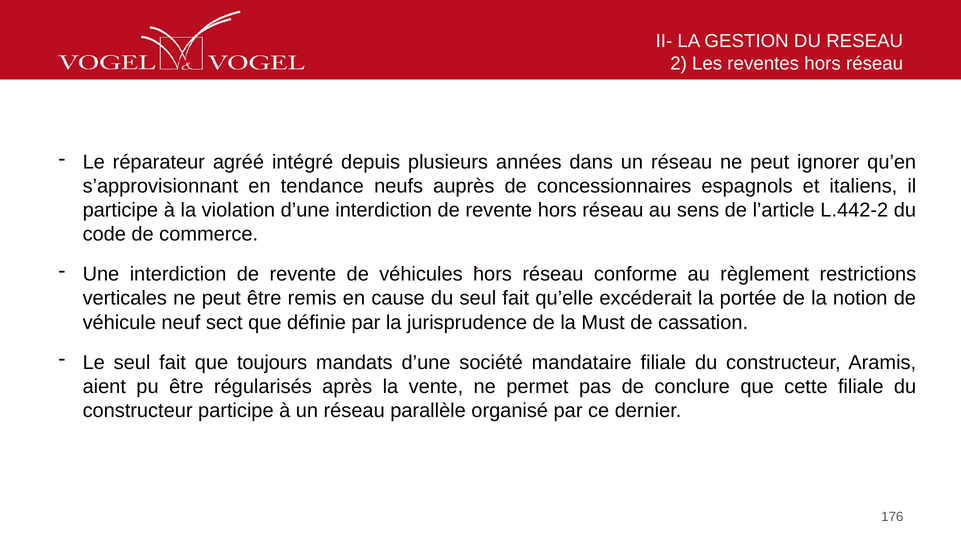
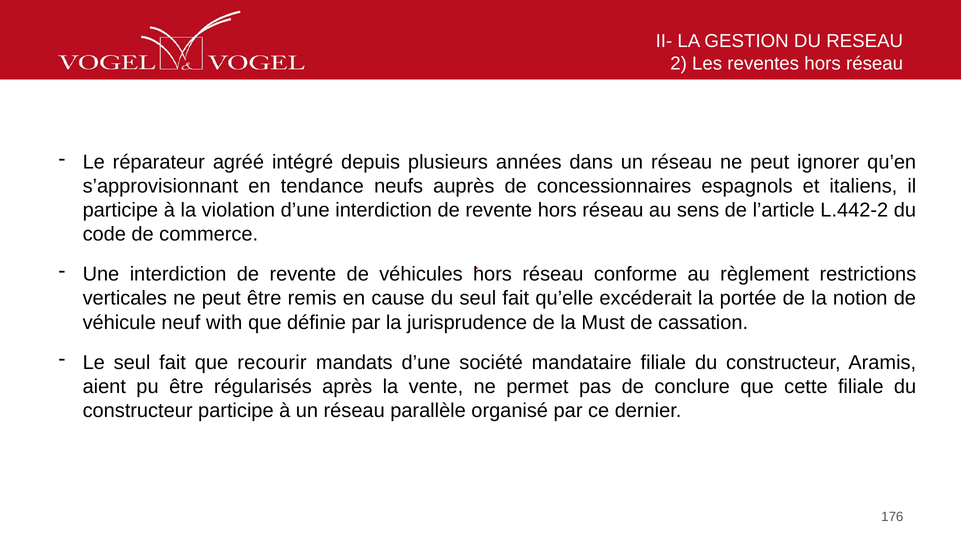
sect: sect -> with
toujours: toujours -> recourir
